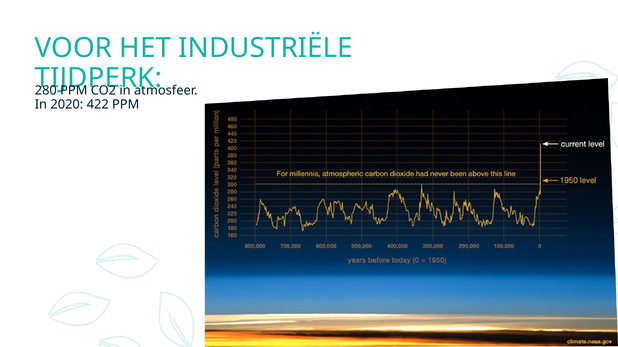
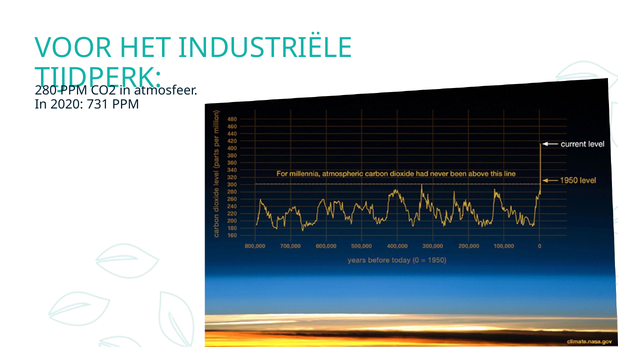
422: 422 -> 731
